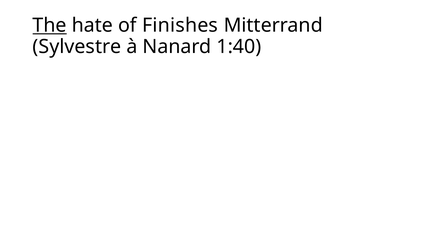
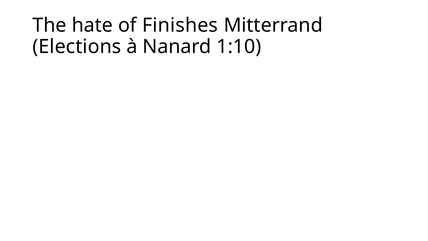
The underline: present -> none
Sylvestre: Sylvestre -> Elections
1:40: 1:40 -> 1:10
